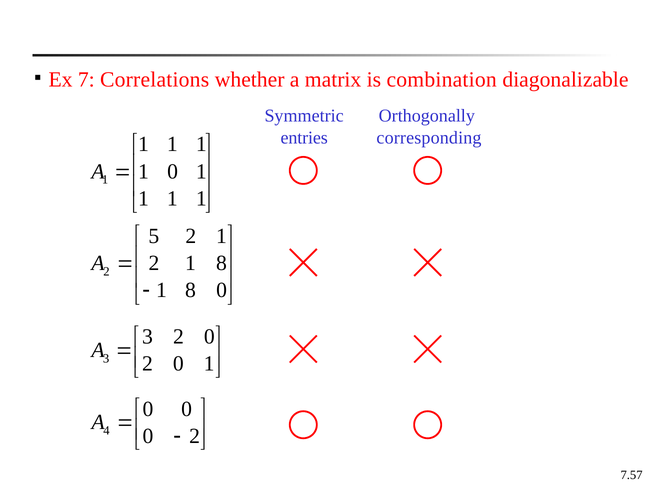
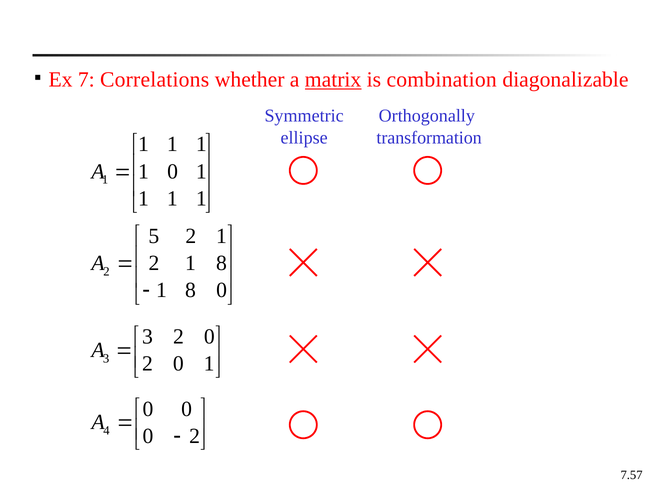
matrix underline: none -> present
entries: entries -> ellipse
corresponding: corresponding -> transformation
